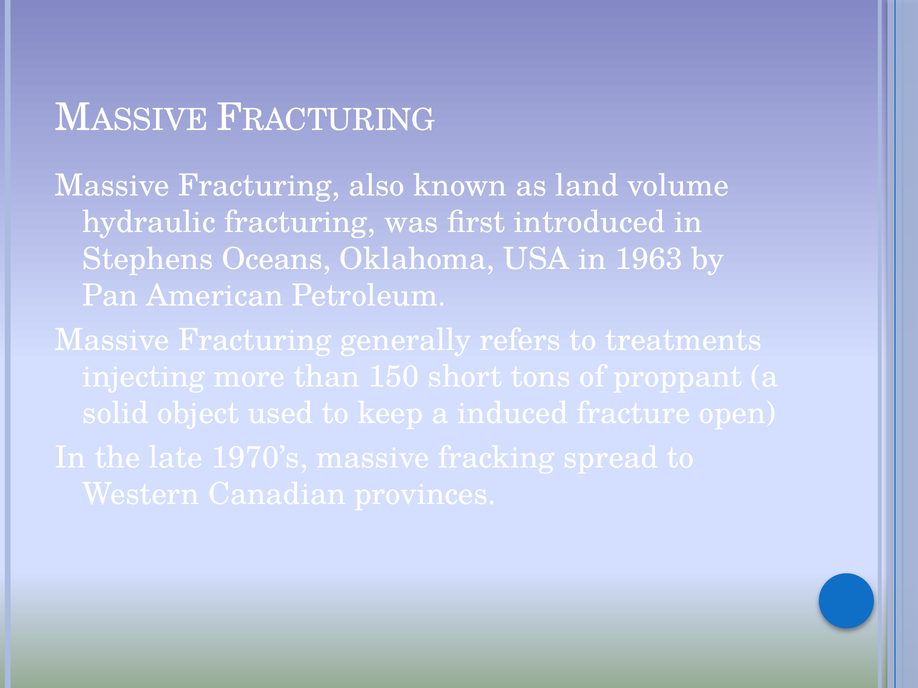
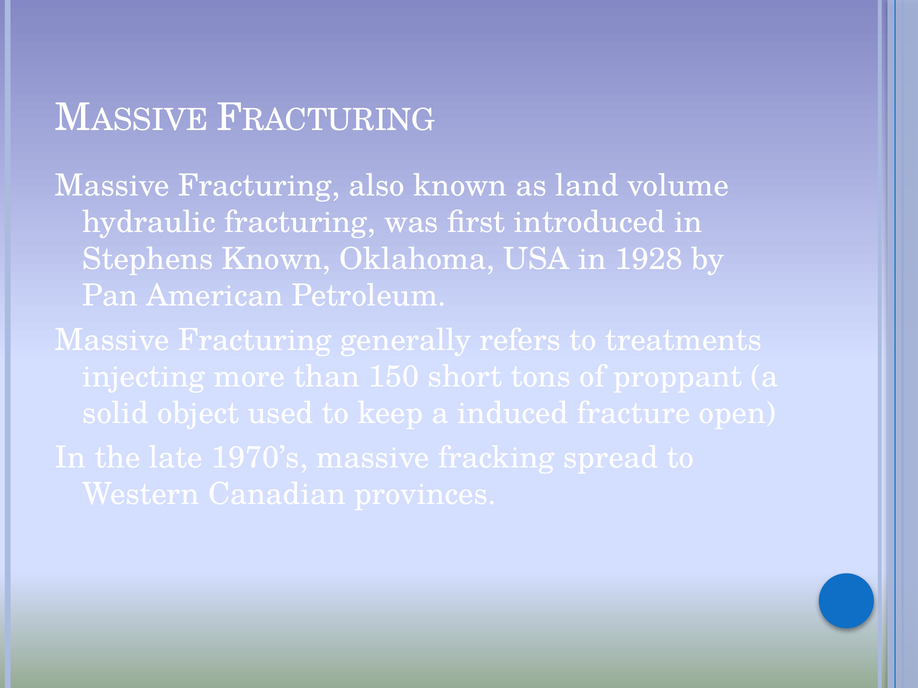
Stephens Oceans: Oceans -> Known
1963: 1963 -> 1928
